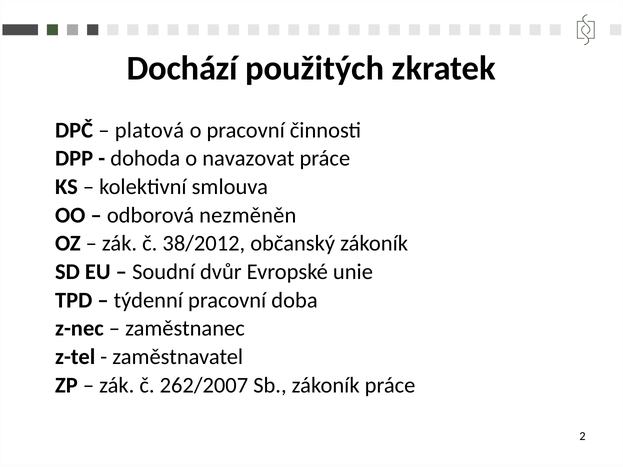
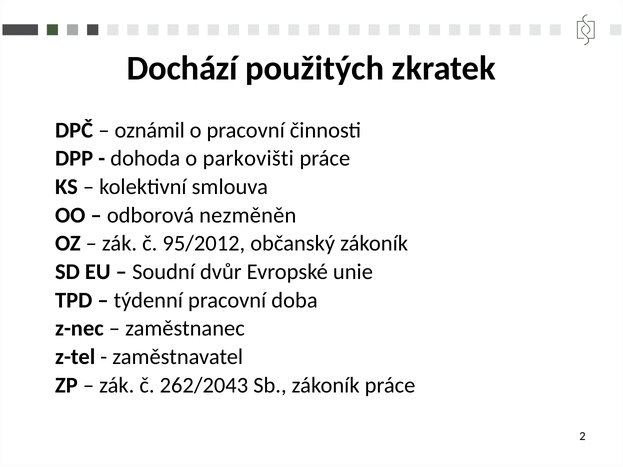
platová: platová -> oznámil
navazovat: navazovat -> parkovišti
38/2012: 38/2012 -> 95/2012
262/2007: 262/2007 -> 262/2043
